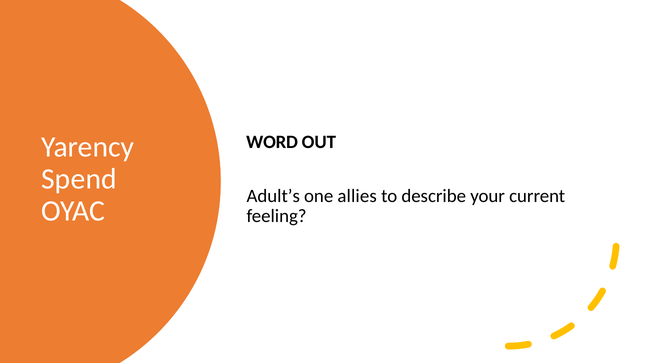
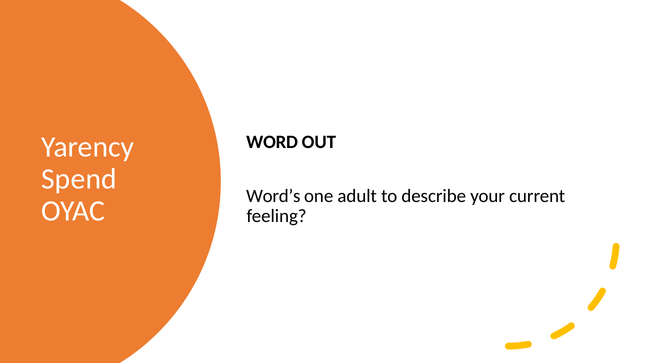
Adult’s: Adult’s -> Word’s
allies: allies -> adult
